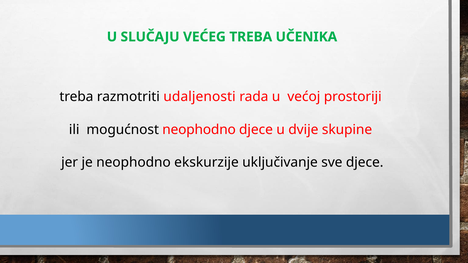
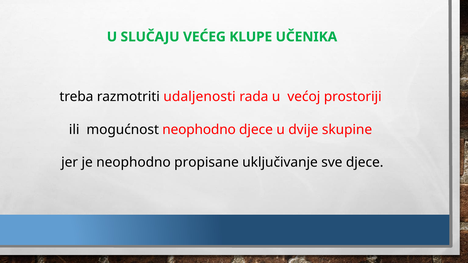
VEĆEG TREBA: TREBA -> KLUPE
ekskurzije: ekskurzije -> propisane
